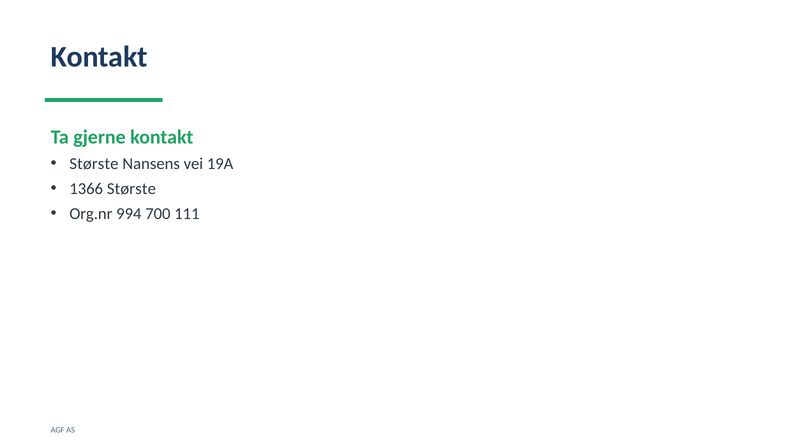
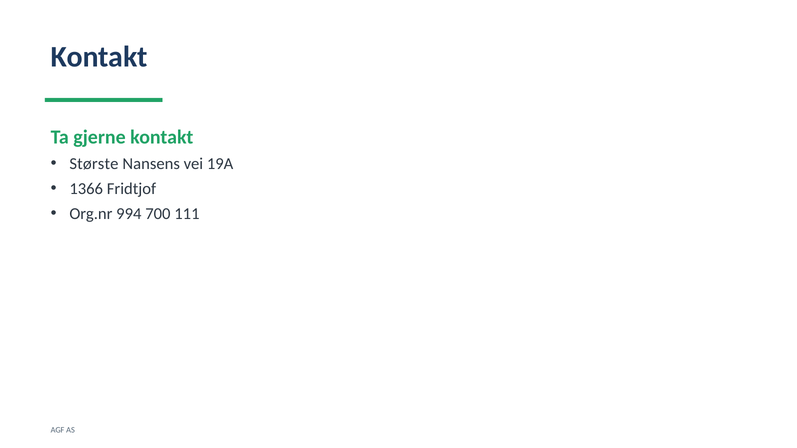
1366 Største: Største -> Fridtjof
